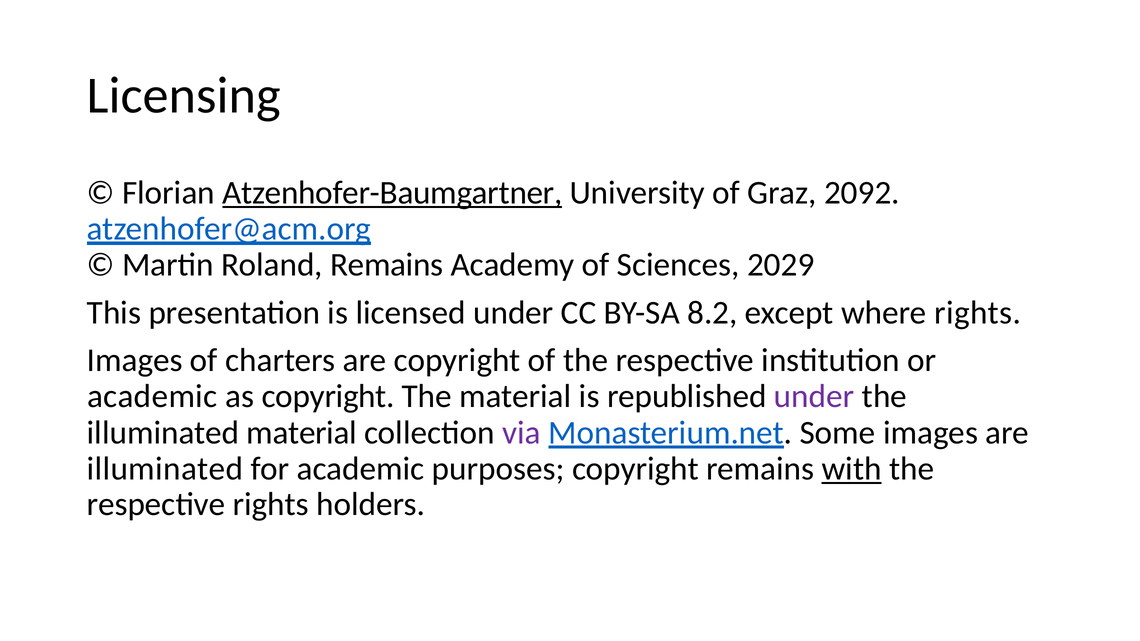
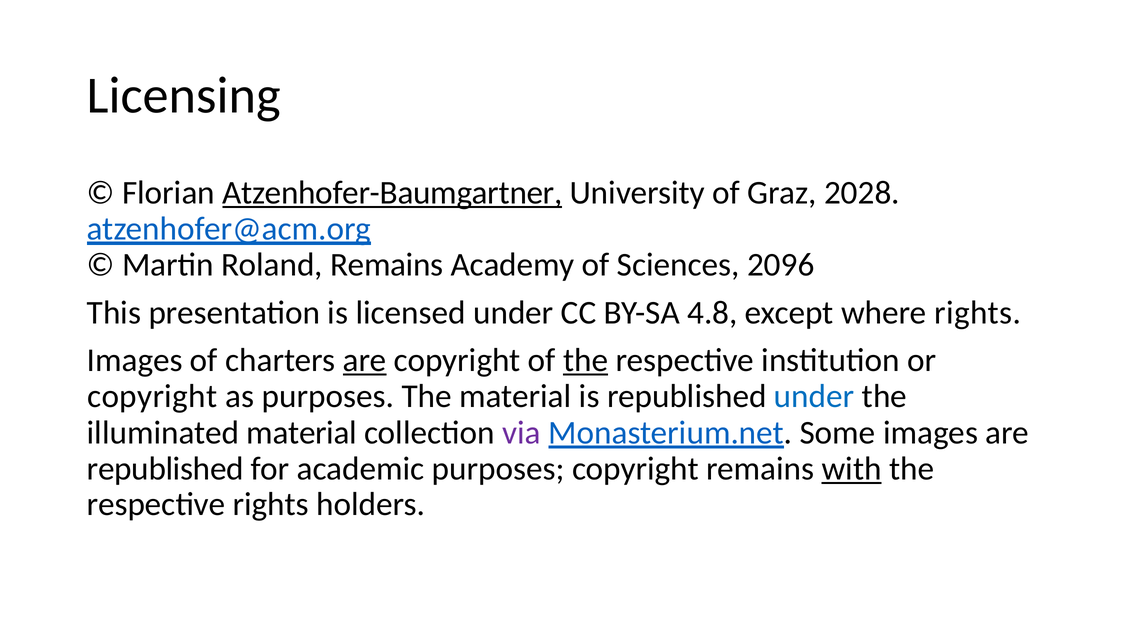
2092: 2092 -> 2028
2029: 2029 -> 2096
8.2: 8.2 -> 4.8
are at (365, 361) underline: none -> present
the at (586, 361) underline: none -> present
academic at (152, 396): academic -> copyright
as copyright: copyright -> purposes
under at (814, 396) colour: purple -> blue
illuminated at (165, 469): illuminated -> republished
